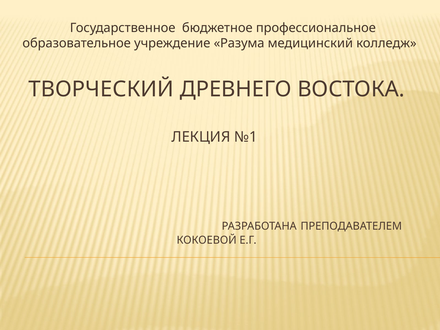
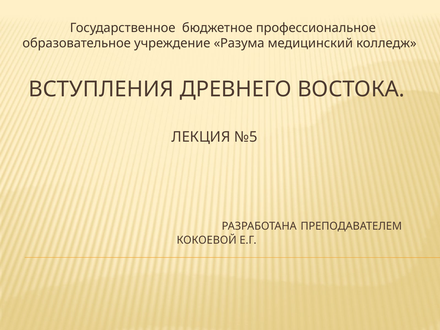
ТВОРЧЕСКИЙ: ТВОРЧЕСКИЙ -> ВСТУПЛЕНИЯ
№1: №1 -> №5
